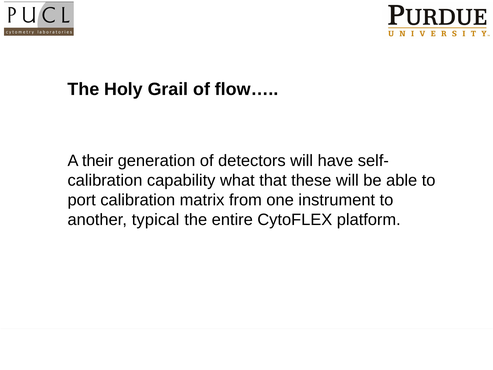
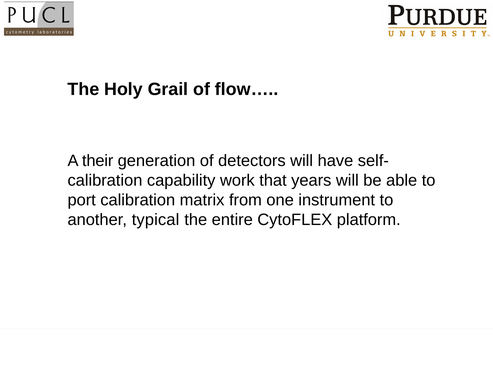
what: what -> work
these: these -> years
